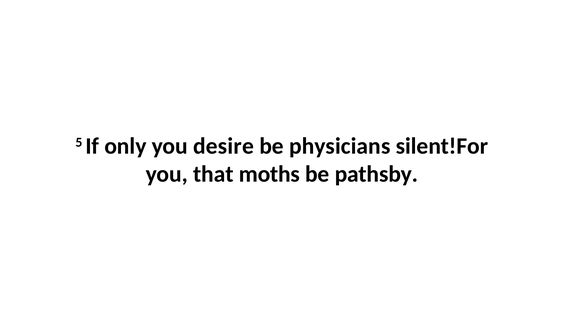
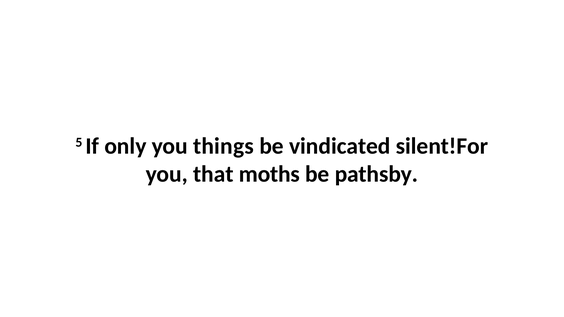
desire: desire -> things
physicians: physicians -> vindicated
